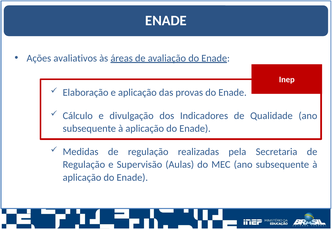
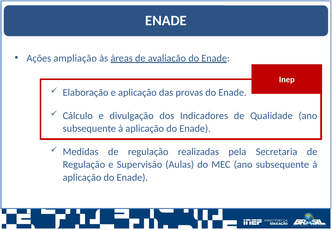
avaliativos: avaliativos -> ampliação
